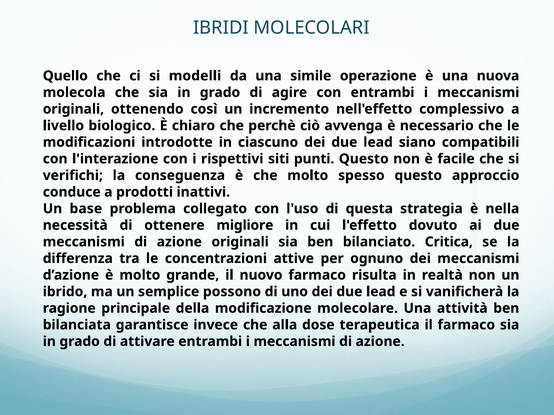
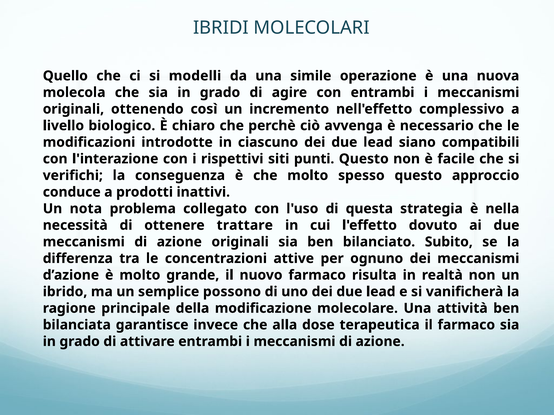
base: base -> nota
migliore: migliore -> trattare
Critica: Critica -> Subito
